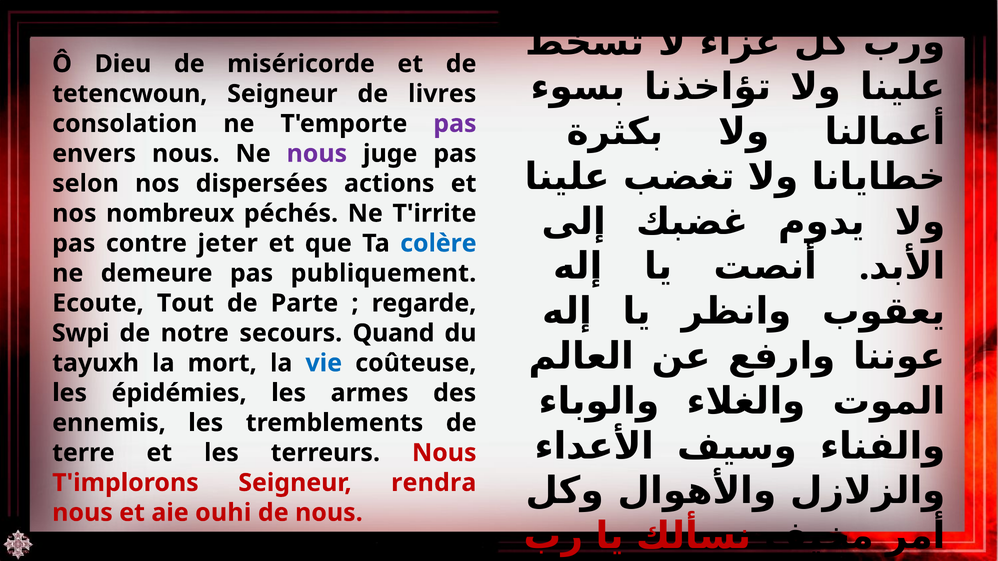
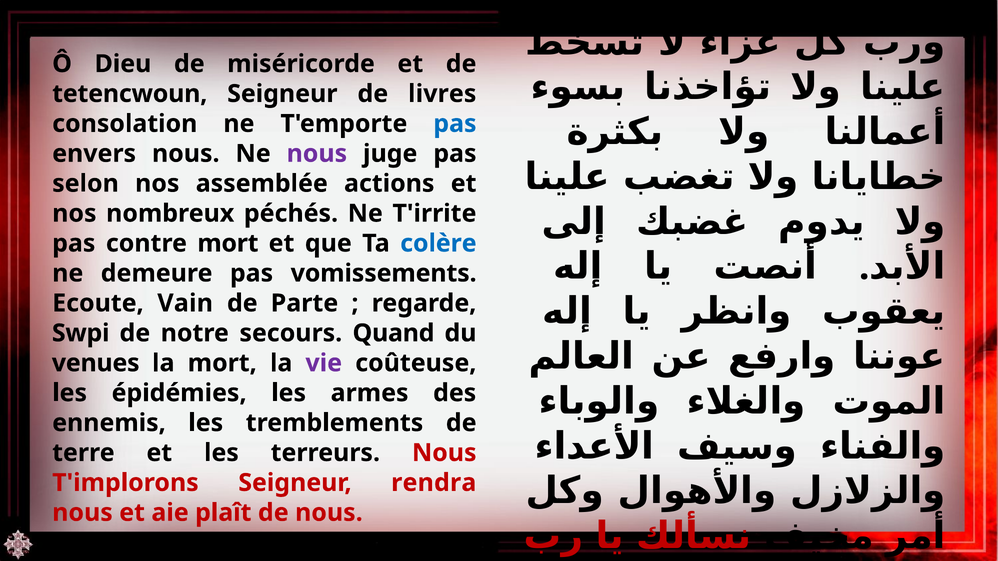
pas at (455, 124) colour: purple -> blue
dispersées: dispersées -> assemblée
contre jeter: jeter -> mort
publiquement: publiquement -> vomissements
Tout: Tout -> Vain
tayuxh: tayuxh -> venues
vie colour: blue -> purple
ouhi: ouhi -> plaît
